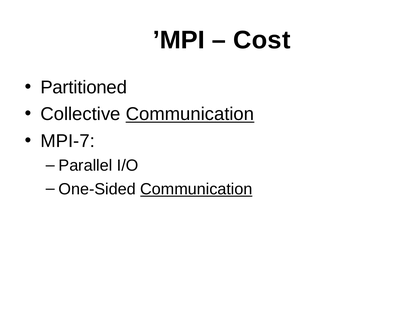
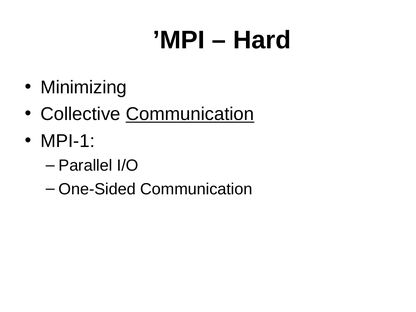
Cost: Cost -> Hard
Partitioned: Partitioned -> Minimizing
MPI-7: MPI-7 -> MPI-1
Communication at (196, 189) underline: present -> none
